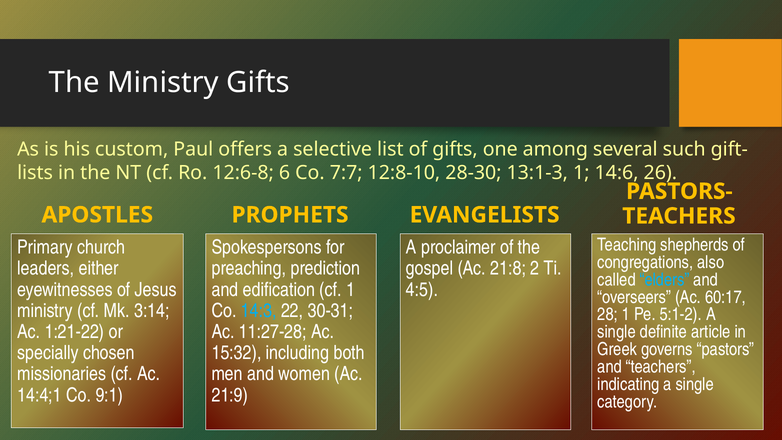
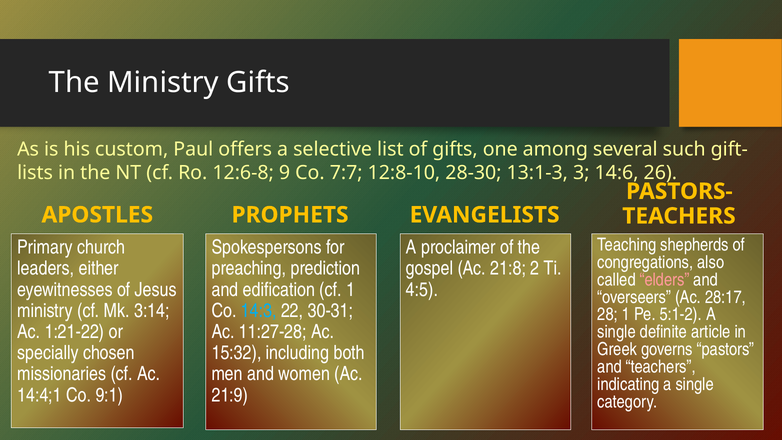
6: 6 -> 9
13:1-3 1: 1 -> 3
elders colour: light blue -> pink
60:17: 60:17 -> 28:17
